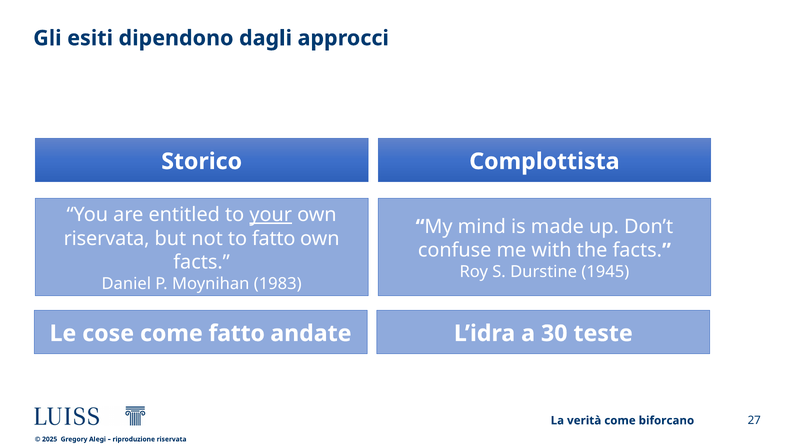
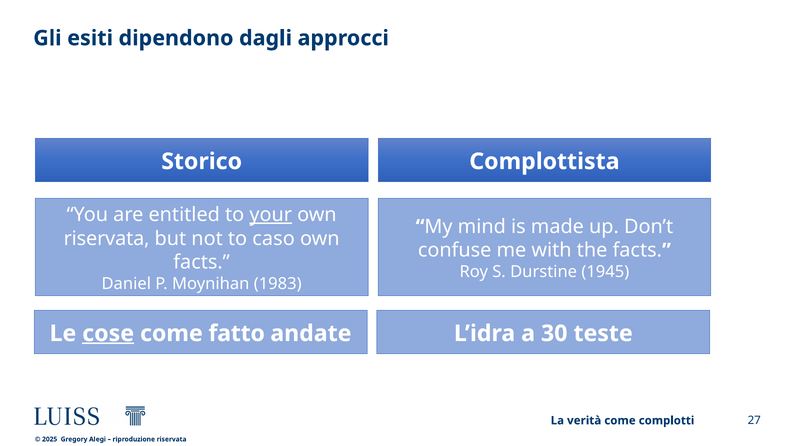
to fatto: fatto -> caso
cose underline: none -> present
biforcano: biforcano -> complotti
